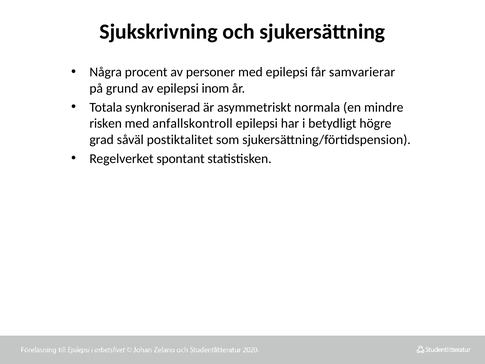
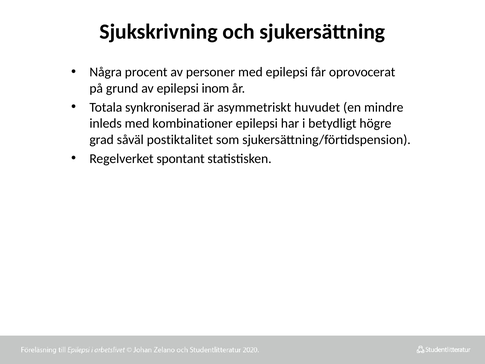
samvarierar: samvarierar -> oprovocerat
normala: normala -> huvudet
risken: risken -> inleds
anfallskontroll: anfallskontroll -> kombinationer
